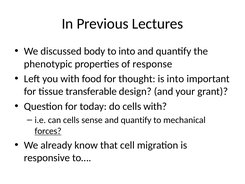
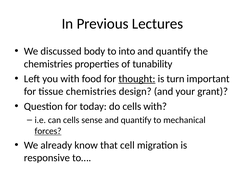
phenotypic at (48, 64): phenotypic -> chemistries
response: response -> tunability
thought underline: none -> present
is into: into -> turn
tissue transferable: transferable -> chemistries
